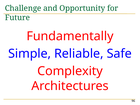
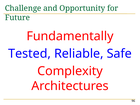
Simple: Simple -> Tested
